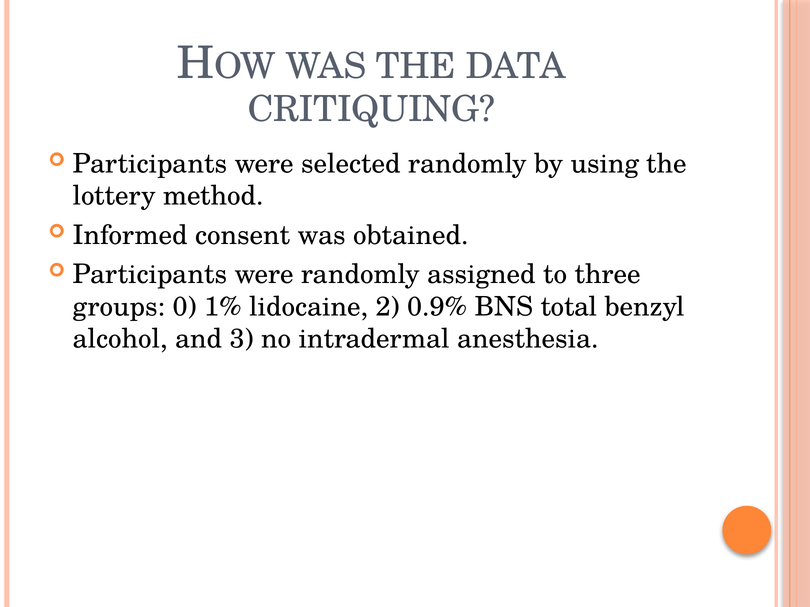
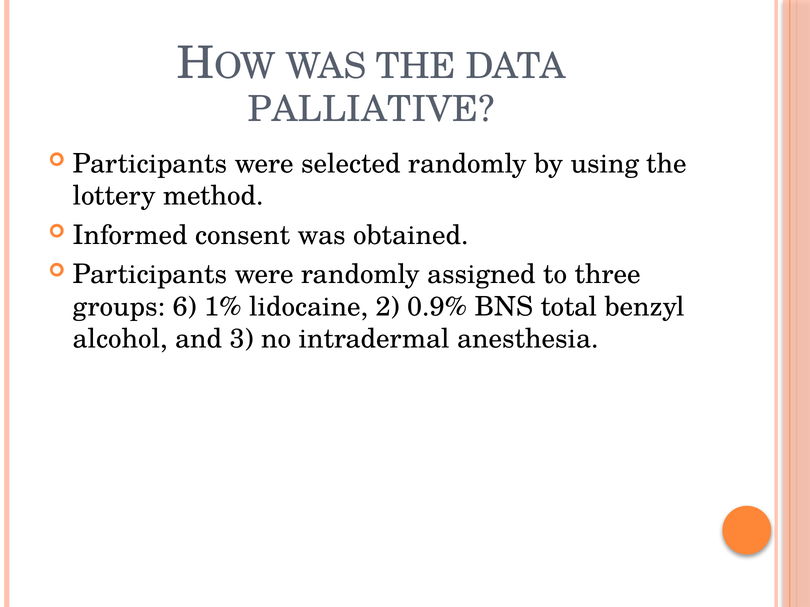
CRITIQUING: CRITIQUING -> PALLIATIVE
0: 0 -> 6
